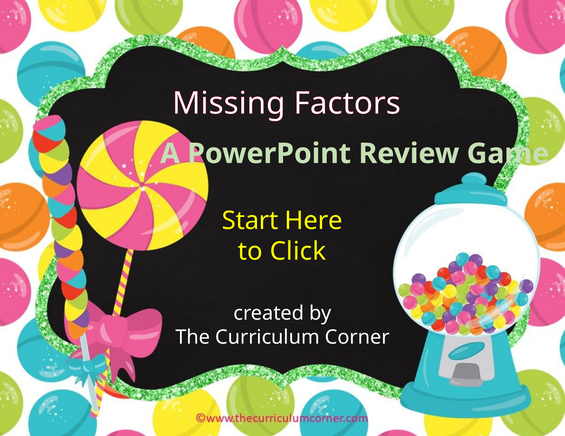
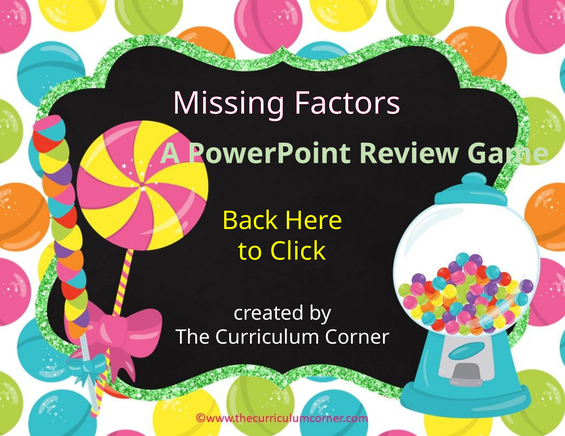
Start: Start -> Back
